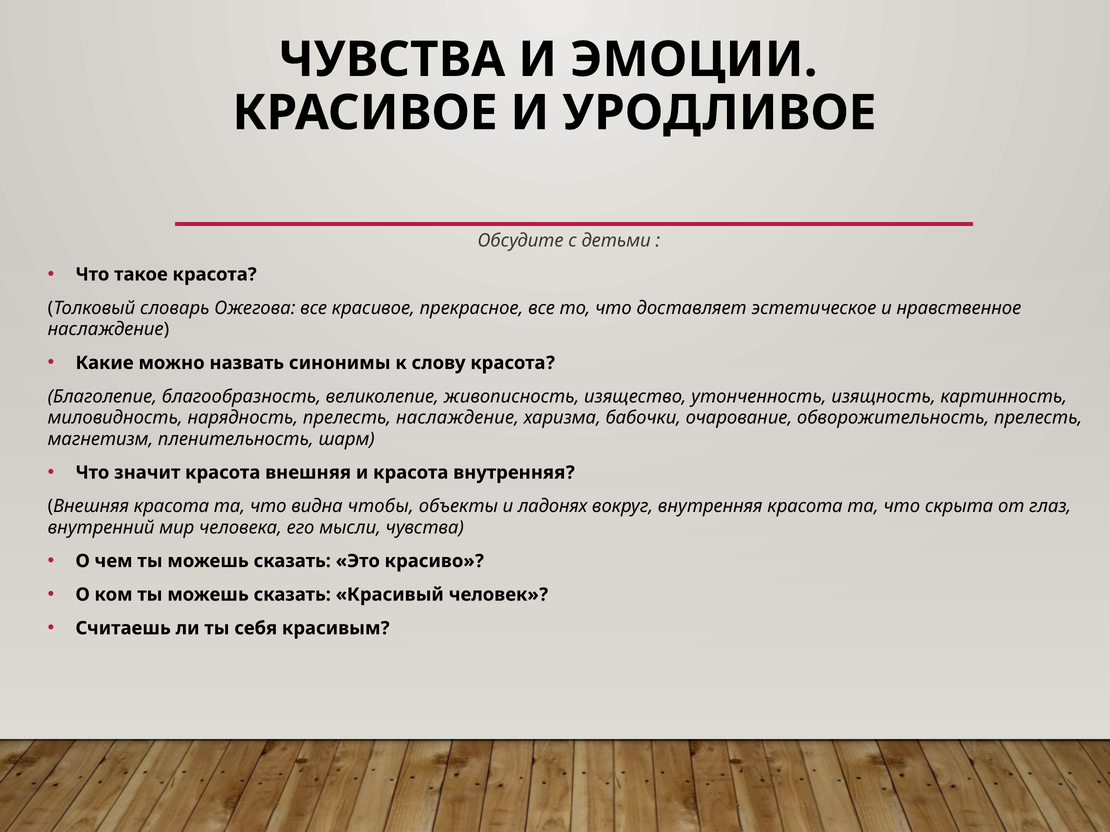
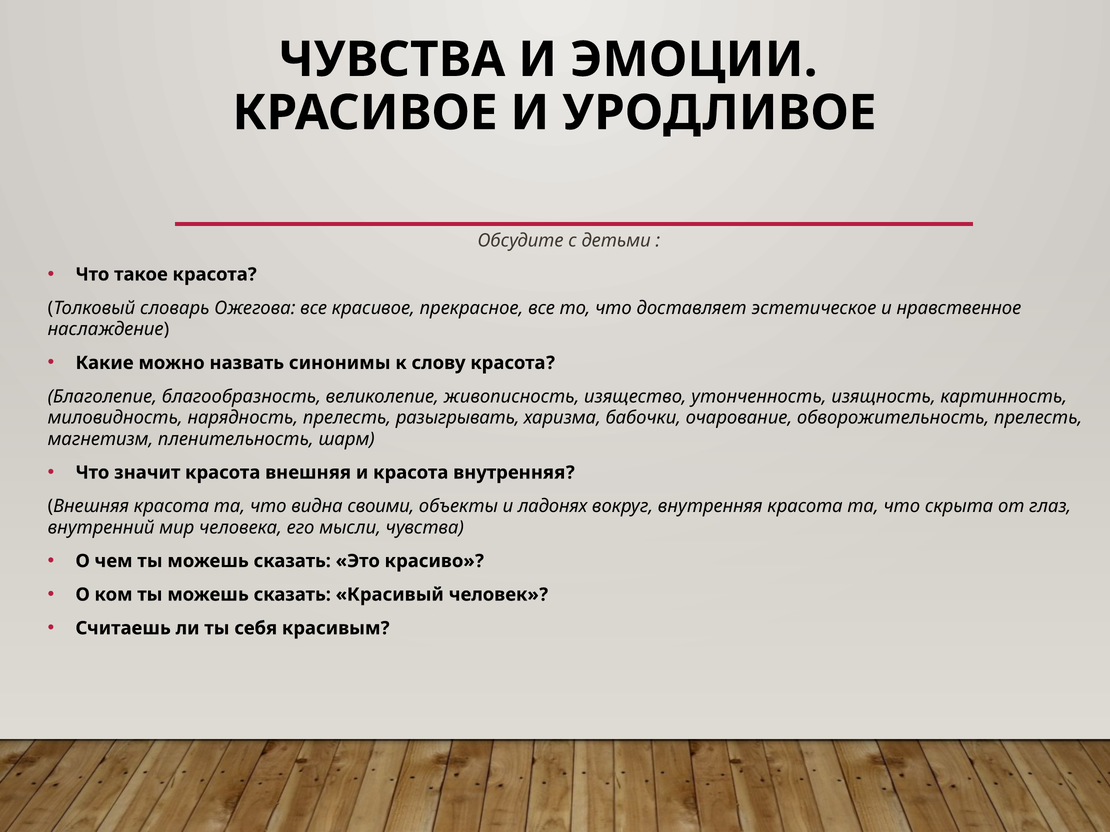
прелесть наслаждение: наслаждение -> разыгрывать
чтобы: чтобы -> своими
